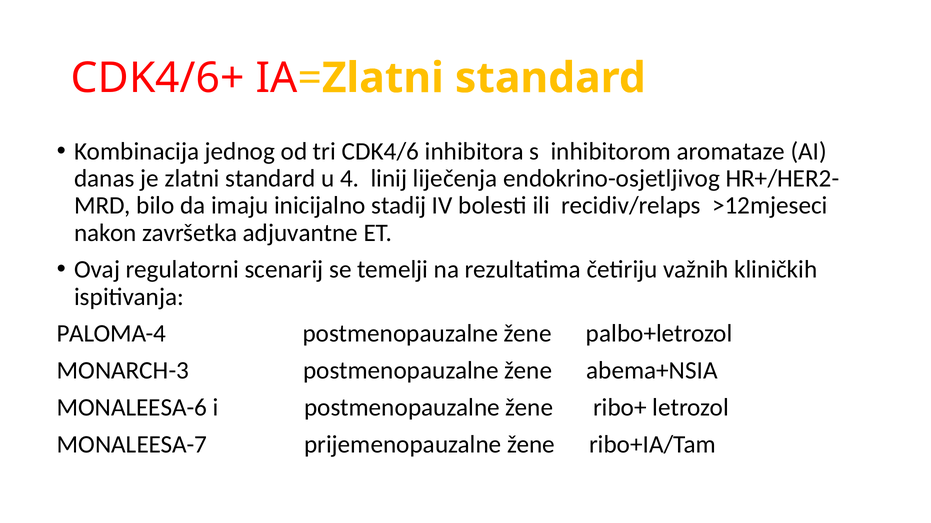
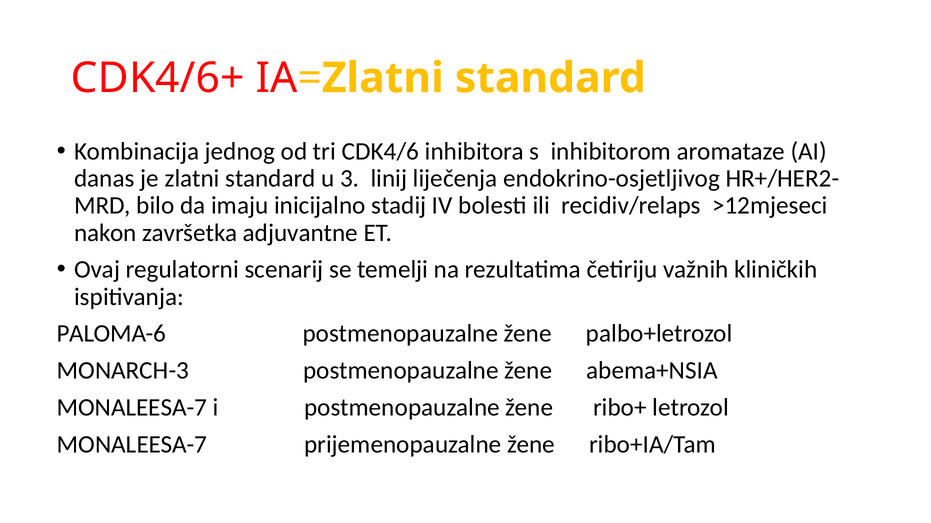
4: 4 -> 3
PALOMA-4: PALOMA-4 -> PALOMA-6
MONALEESA-6 at (132, 408): MONALEESA-6 -> MONALEESA-7
